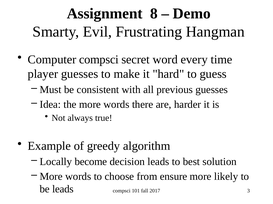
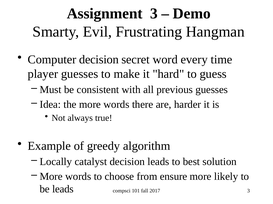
Assignment 8: 8 -> 3
Computer compsci: compsci -> decision
become: become -> catalyst
